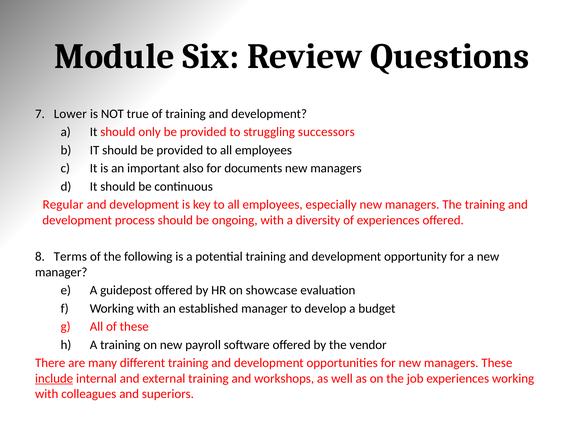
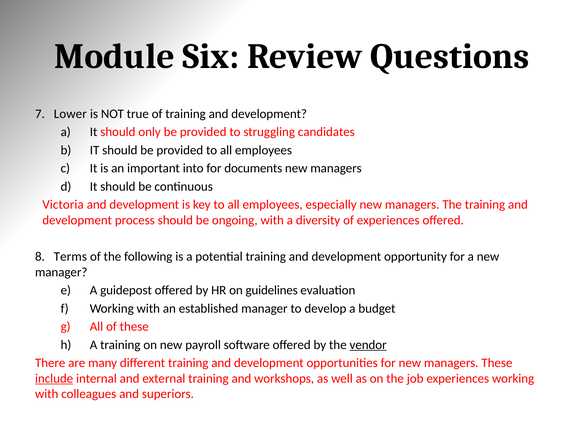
successors: successors -> candidates
also: also -> into
Regular: Regular -> Victoria
showcase: showcase -> guidelines
vendor underline: none -> present
